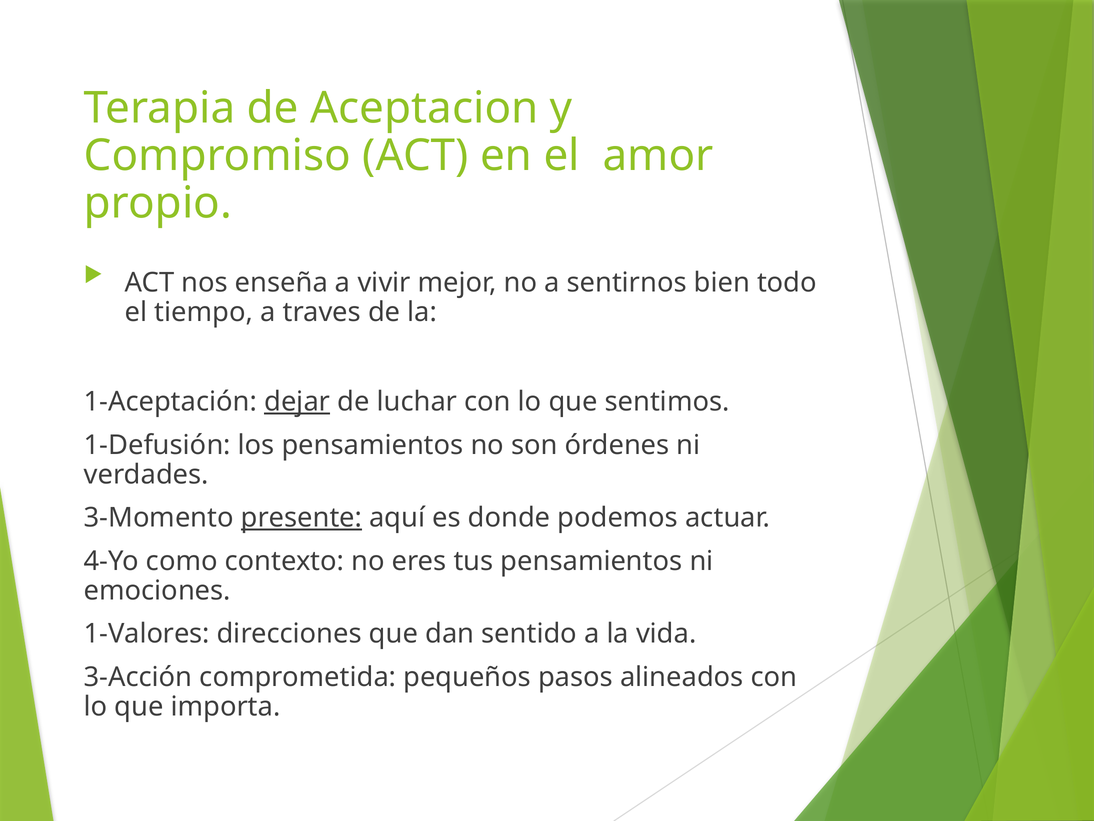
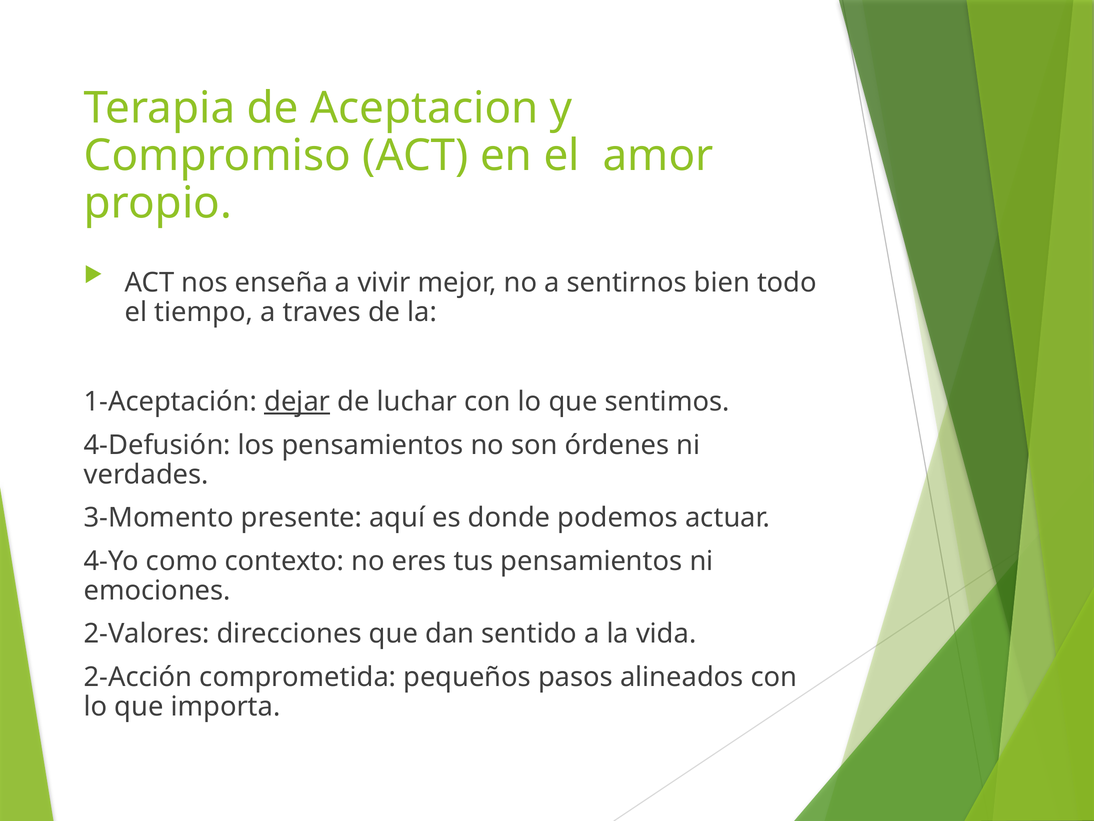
1-Defusión: 1-Defusión -> 4-Defusión
presente underline: present -> none
1-Valores: 1-Valores -> 2-Valores
3-Acción: 3-Acción -> 2-Acción
